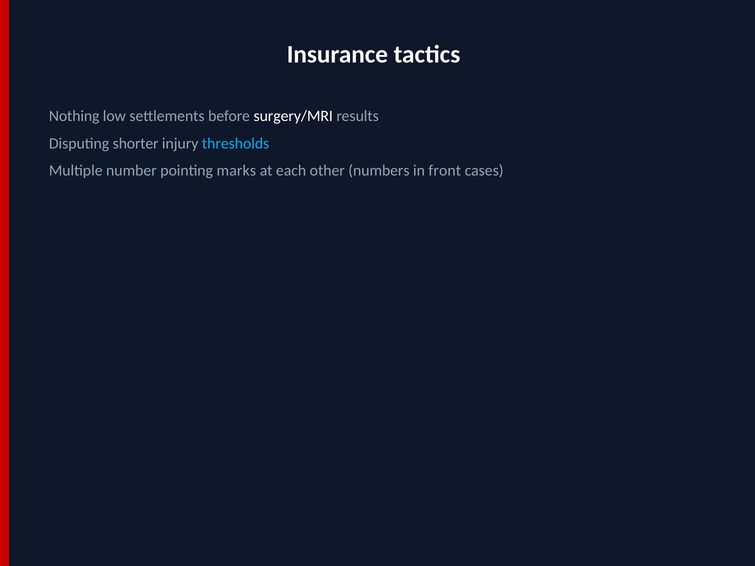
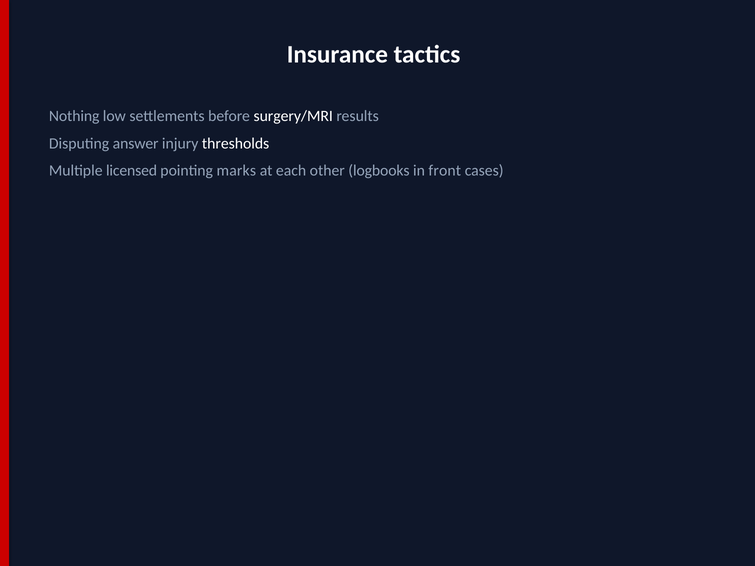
shorter: shorter -> answer
thresholds colour: light blue -> white
number: number -> licensed
numbers: numbers -> logbooks
